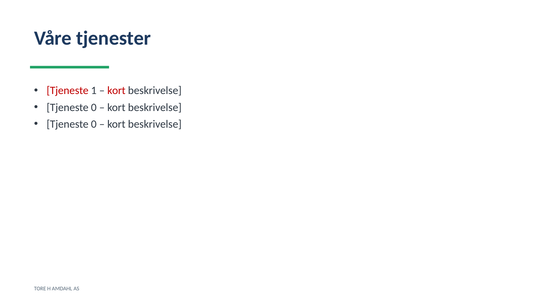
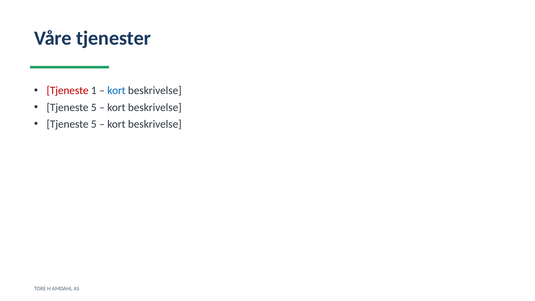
kort at (116, 91) colour: red -> blue
0 at (94, 107): 0 -> 5
0 at (94, 124): 0 -> 5
